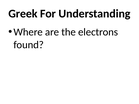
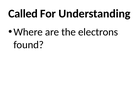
Greek: Greek -> Called
